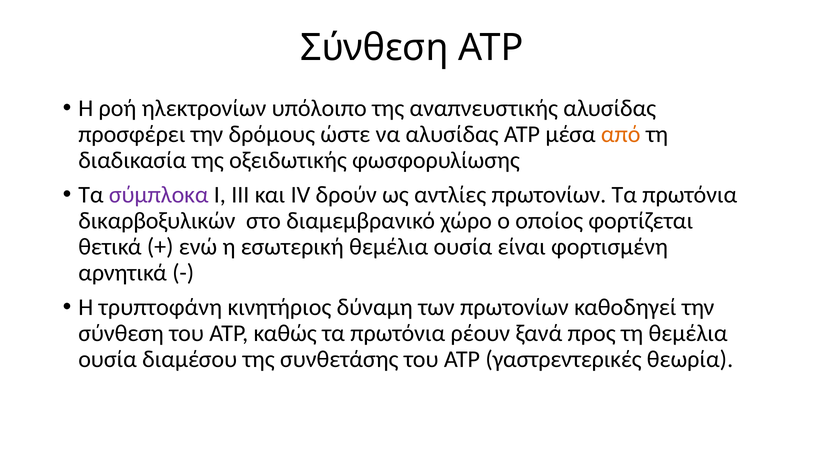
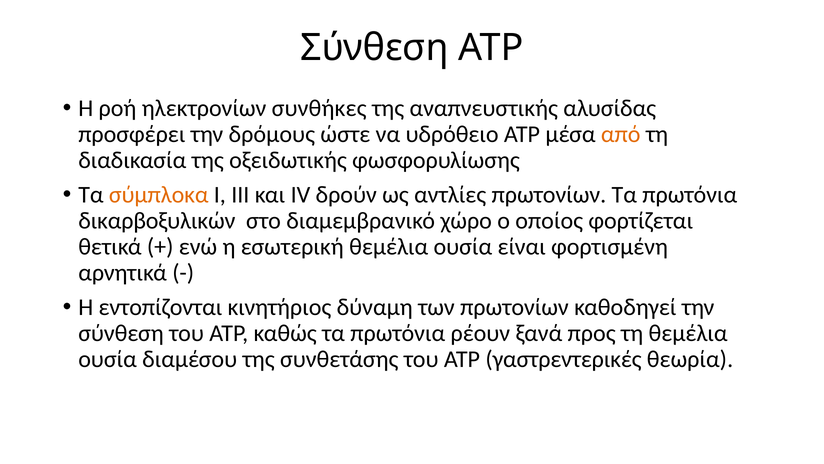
υπόλοιπο: υπόλοιπο -> συνθήκες
να αλυσίδας: αλυσίδας -> υδρόθειο
σύμπλοκα colour: purple -> orange
τρυπτοφάνη: τρυπτοφάνη -> εντοπίζονται
